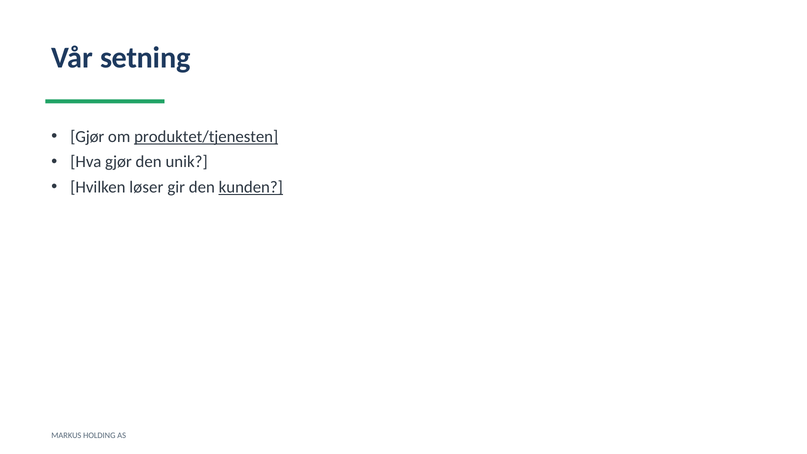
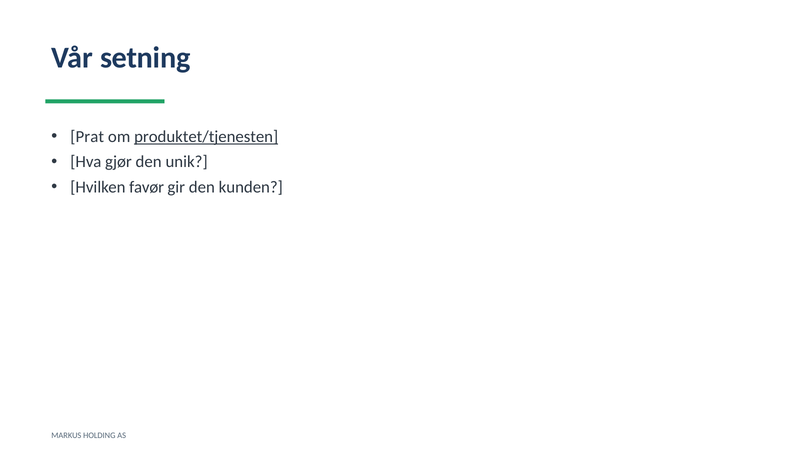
Gjør at (87, 137): Gjør -> Prat
løser: løser -> favør
kunden underline: present -> none
